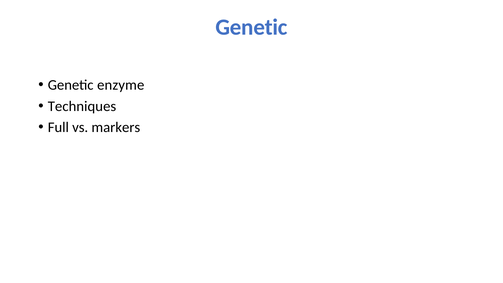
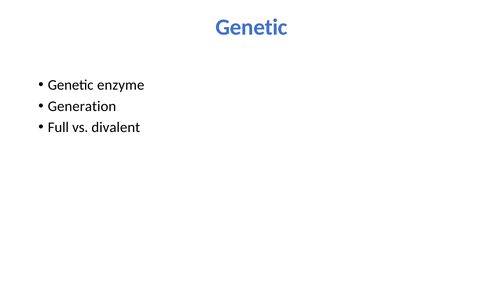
Techniques: Techniques -> Generation
markers: markers -> divalent
